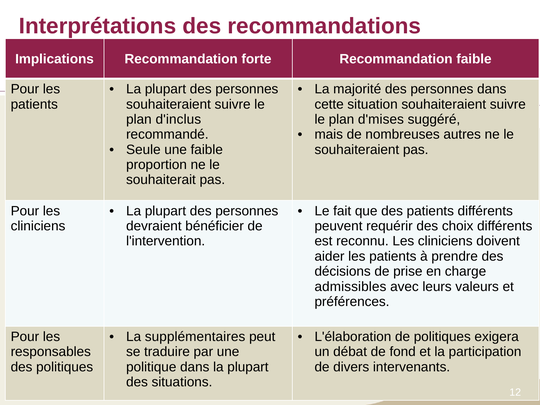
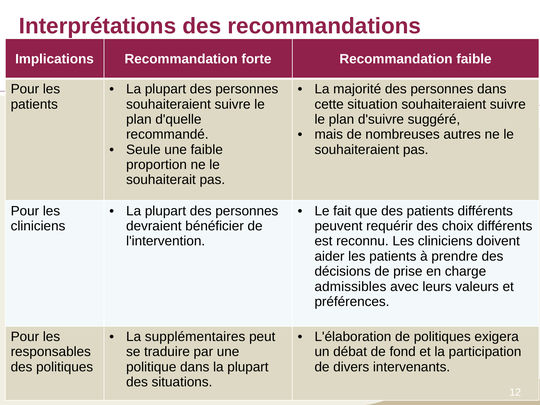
d'inclus: d'inclus -> d'quelle
d'mises: d'mises -> d'suivre
